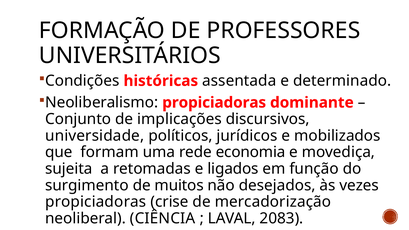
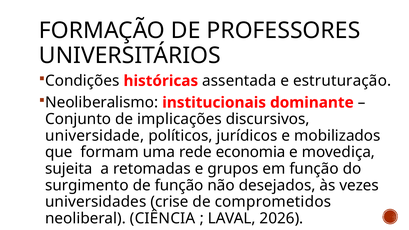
determinado: determinado -> estruturação
Neoliberalismo propiciadoras: propiciadoras -> institucionais
ligados: ligados -> grupos
de muitos: muitos -> função
propiciadoras at (96, 202): propiciadoras -> universidades
mercadorização: mercadorização -> comprometidos
2083: 2083 -> 2026
